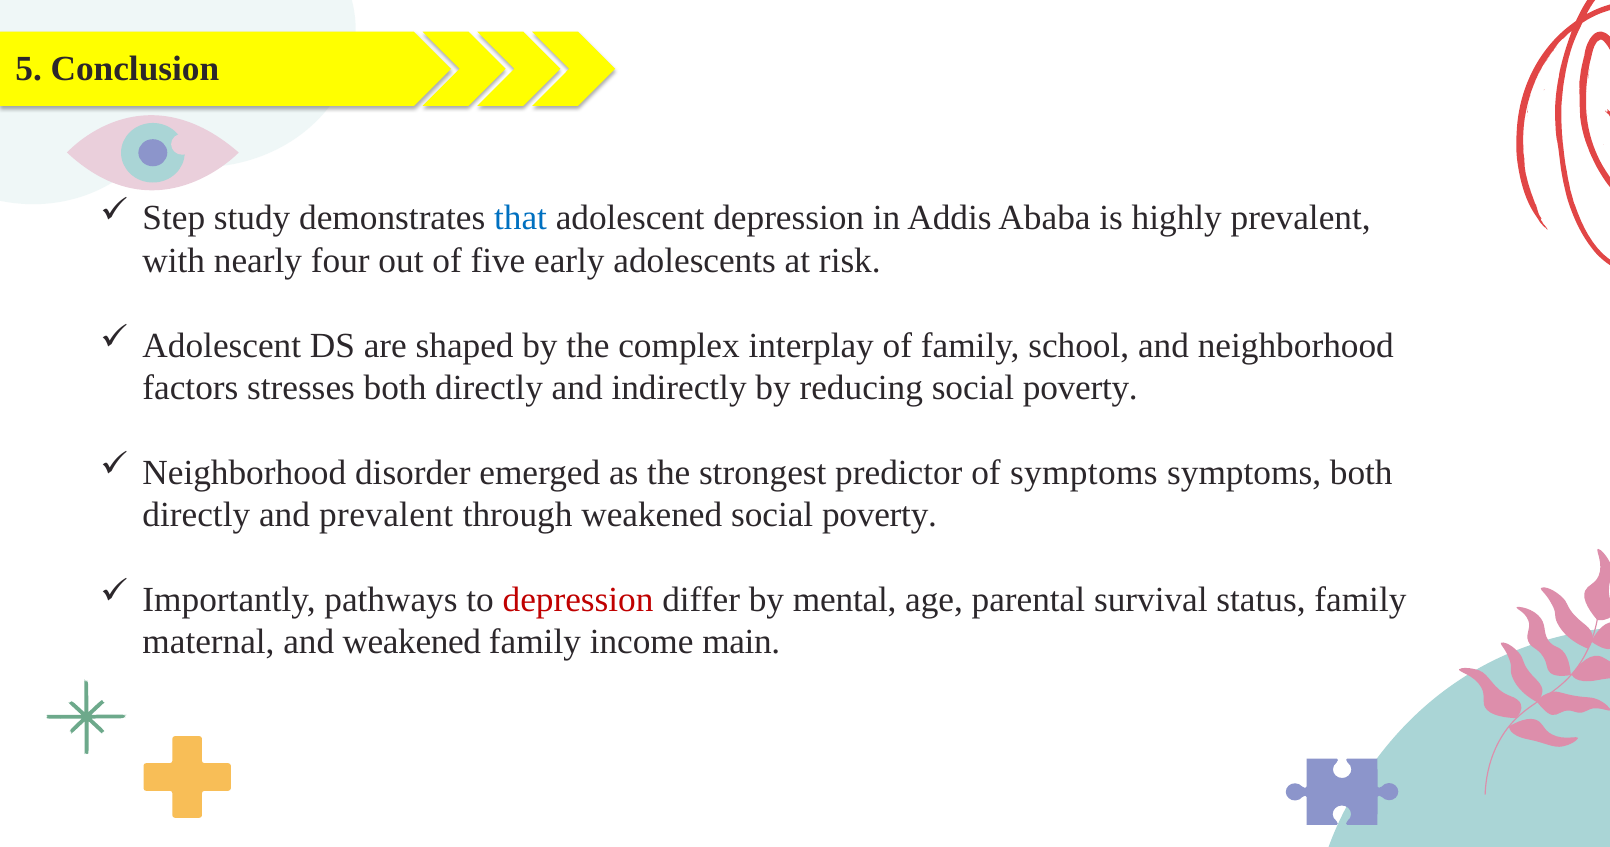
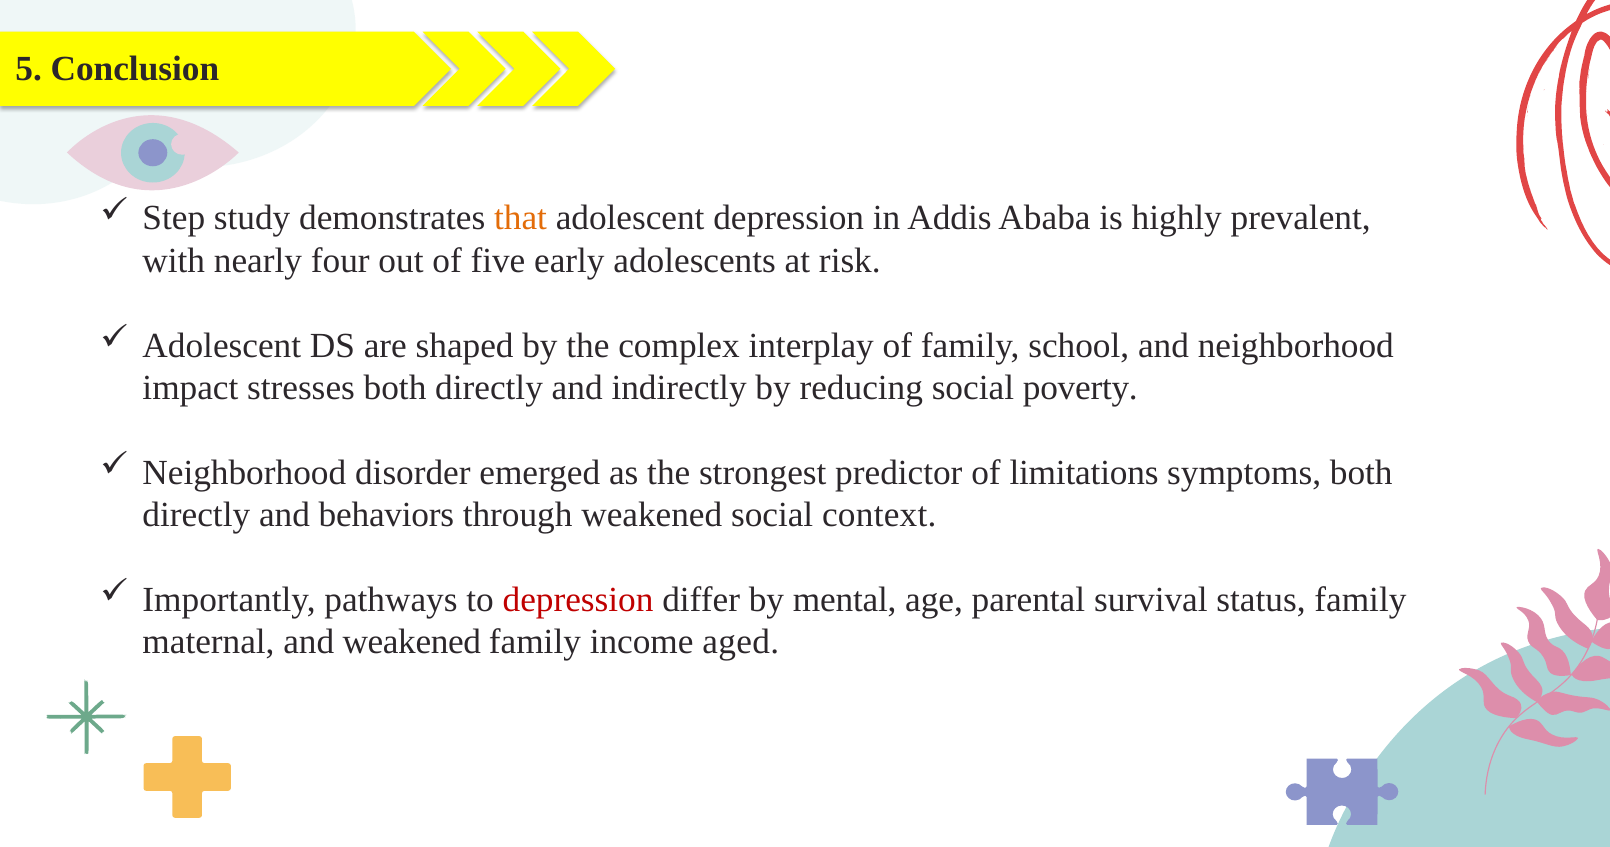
that colour: blue -> orange
factors: factors -> impact
of symptoms: symptoms -> limitations
and prevalent: prevalent -> behaviors
weakened social poverty: poverty -> context
main: main -> aged
